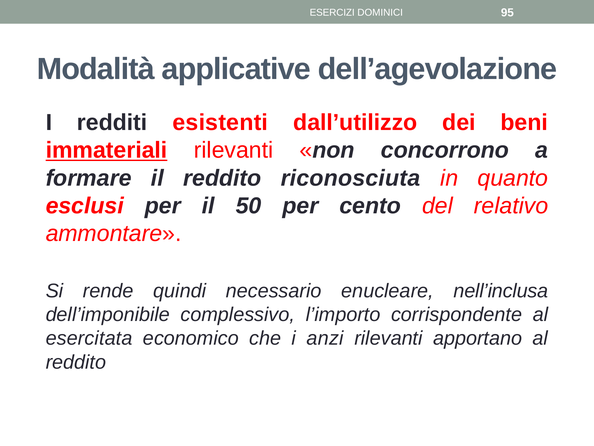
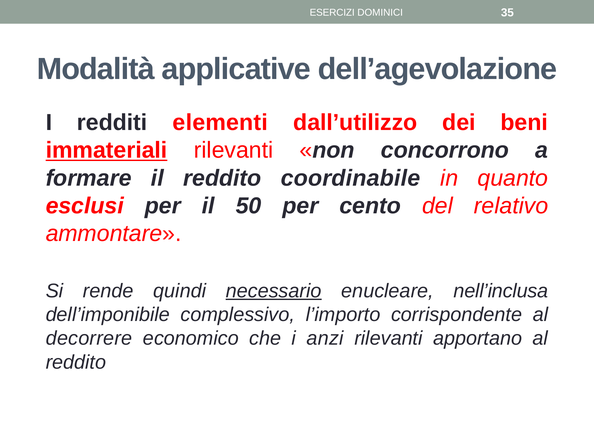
95: 95 -> 35
esistenti: esistenti -> elementi
riconosciuta: riconosciuta -> coordinabile
necessario underline: none -> present
esercitata: esercitata -> decorrere
